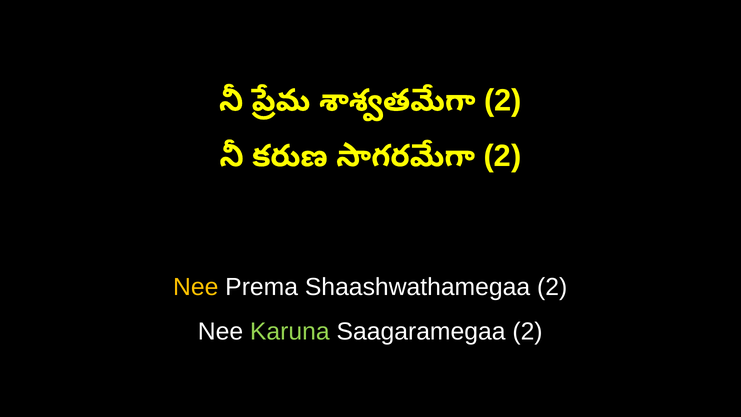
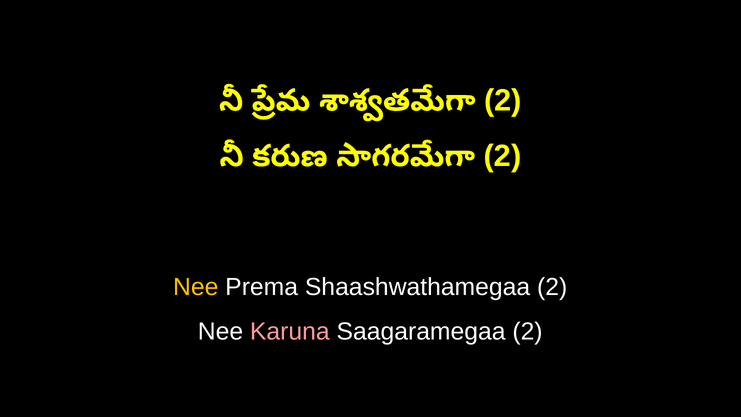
Karuna colour: light green -> pink
